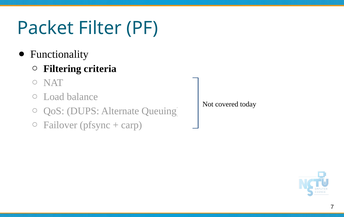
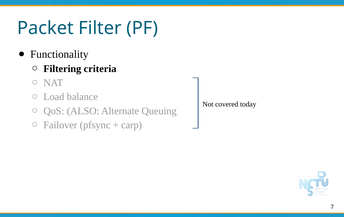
DUPS: DUPS -> ALSO
